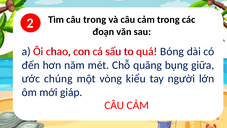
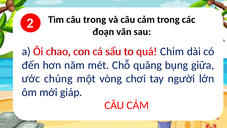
Bóng: Bóng -> Chim
kiểu: kiểu -> chơi
